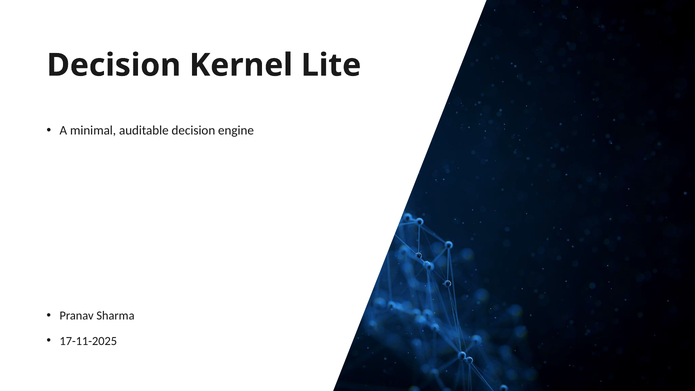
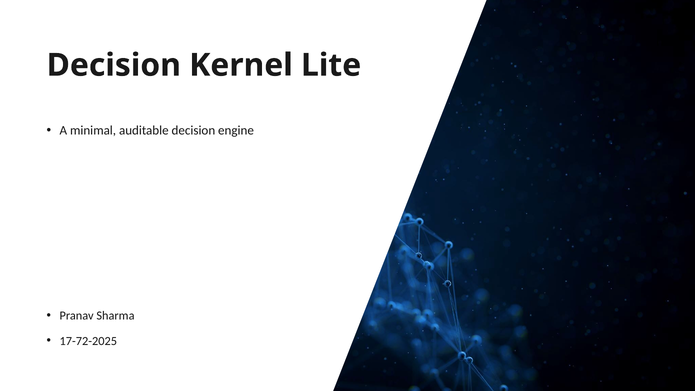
17-11-2025: 17-11-2025 -> 17-72-2025
